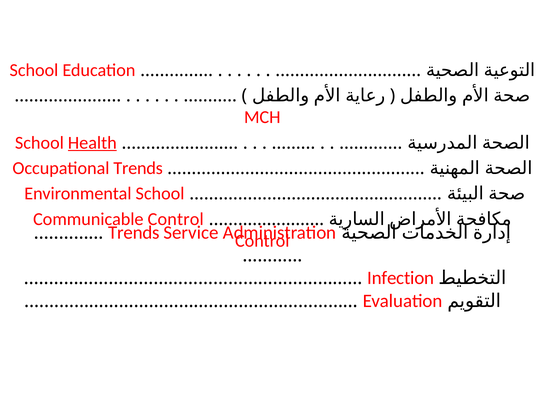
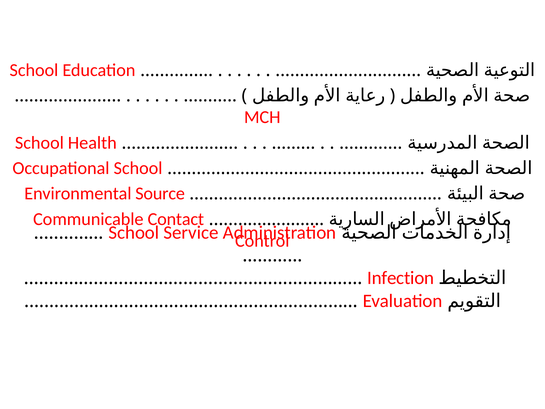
Health underline: present -> none
Occupational Trends: Trends -> School
Environmental School: School -> Source
Communicable Control: Control -> Contact
Trends at (134, 232): Trends -> School
